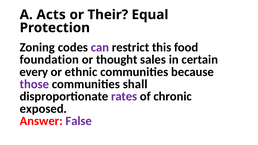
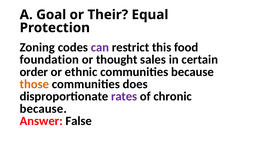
Acts: Acts -> Goal
every: every -> order
those colour: purple -> orange
shall: shall -> does
exposed at (43, 109): exposed -> because
False colour: purple -> black
